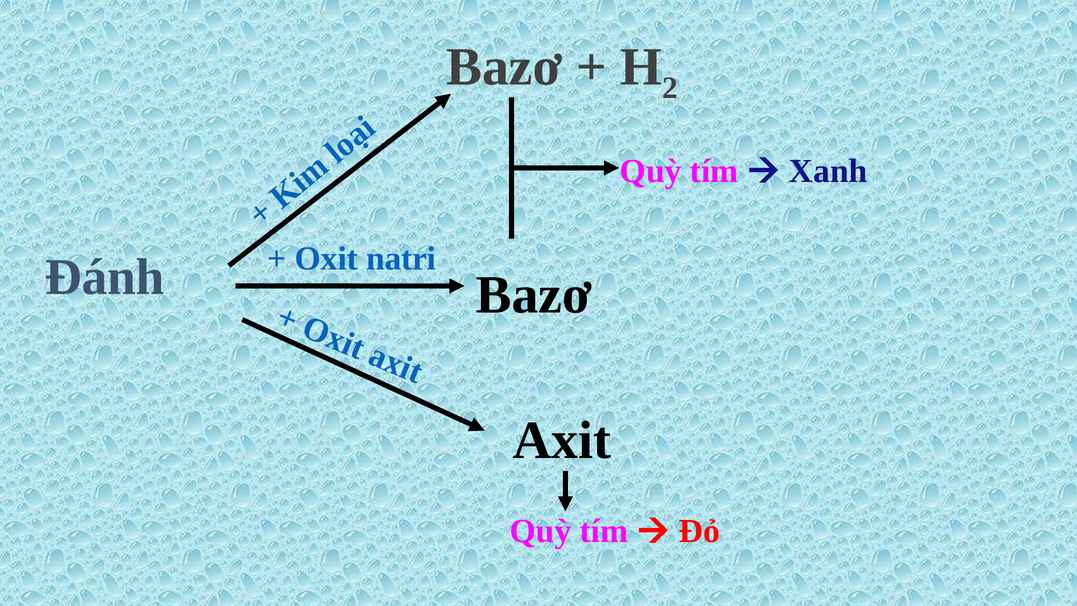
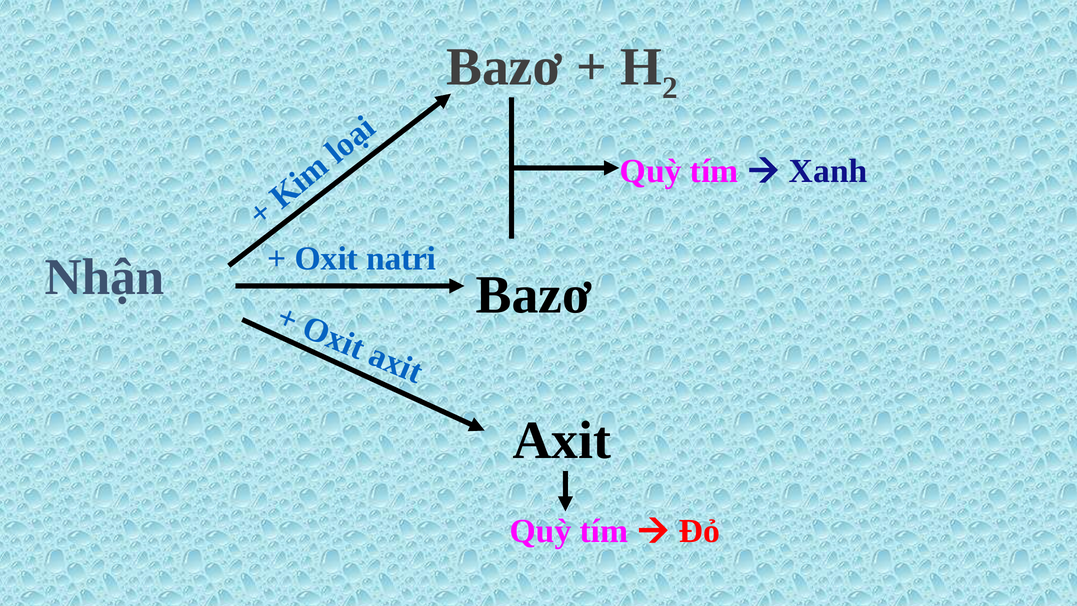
Đánh: Đánh -> Nhận
